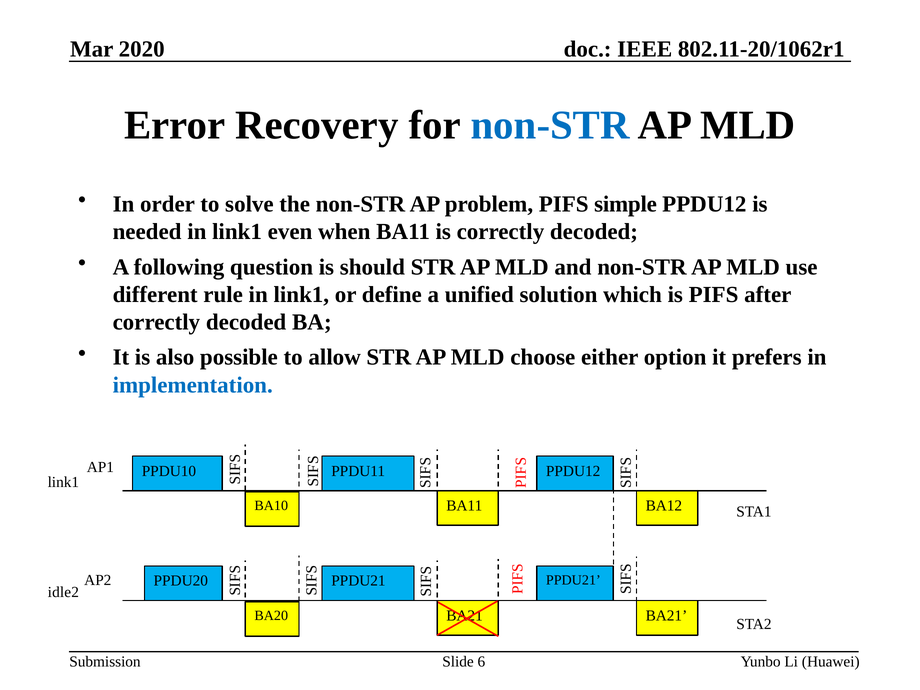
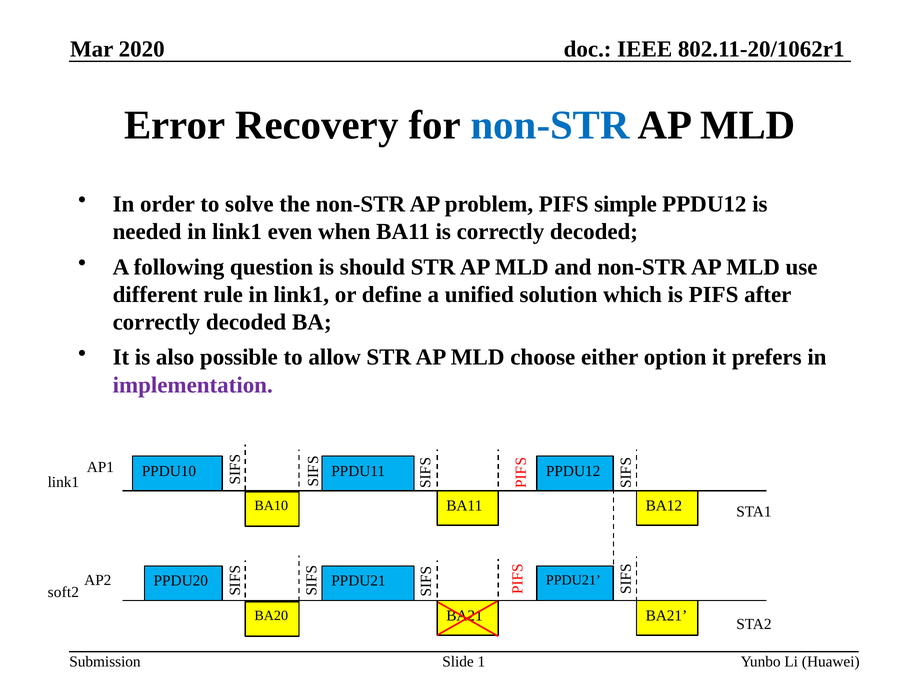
implementation colour: blue -> purple
idle2: idle2 -> soft2
6: 6 -> 1
